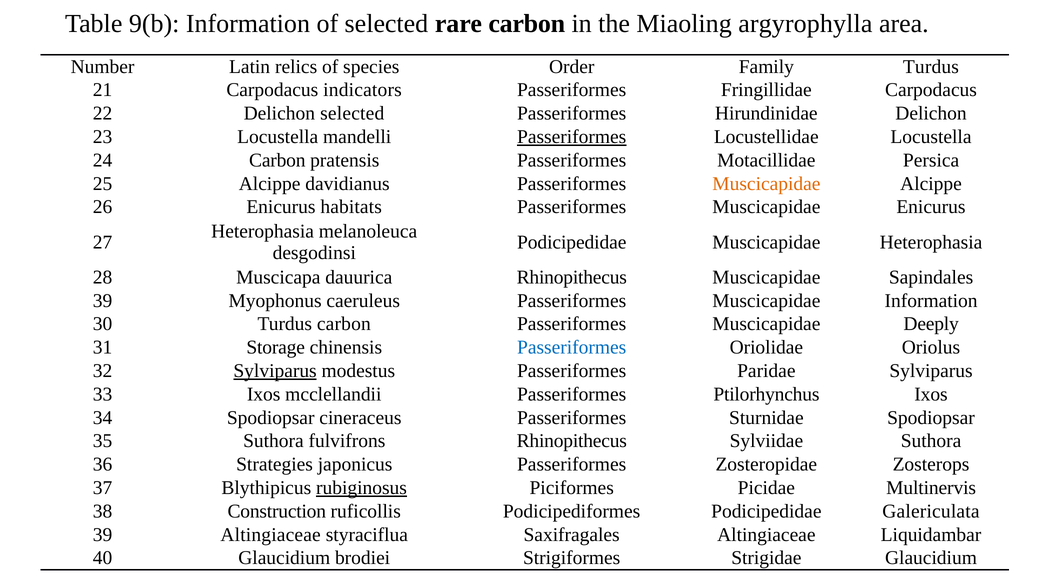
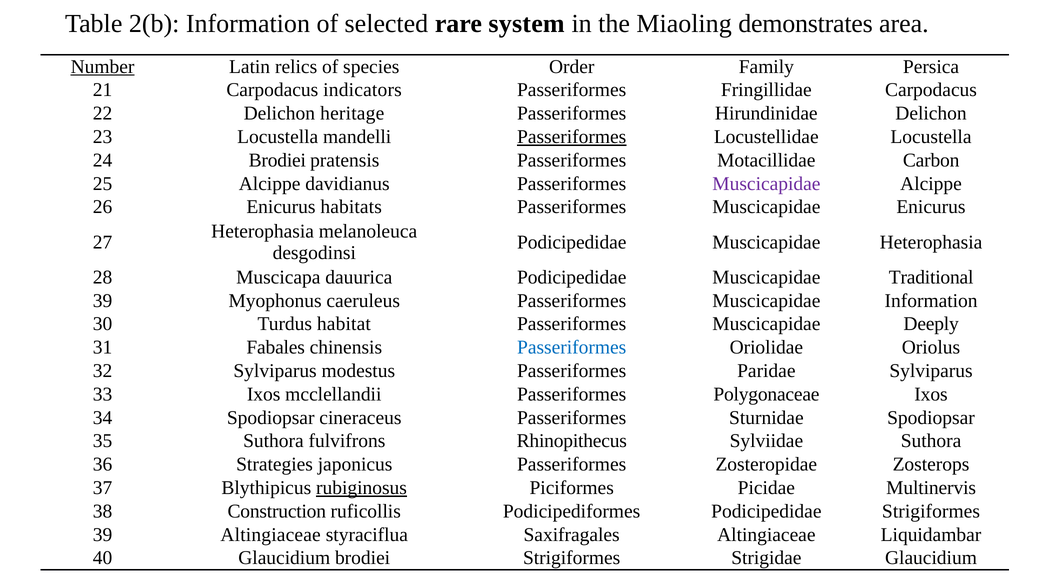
9(b: 9(b -> 2(b
rare carbon: carbon -> system
argyrophylla: argyrophylla -> demonstrates
Number underline: none -> present
Family Turdus: Turdus -> Persica
Delichon selected: selected -> heritage
24 Carbon: Carbon -> Brodiei
Persica: Persica -> Carbon
Muscicapidae at (766, 184) colour: orange -> purple
dauurica Rhinopithecus: Rhinopithecus -> Podicipedidae
Sapindales: Sapindales -> Traditional
Turdus carbon: carbon -> habitat
Storage: Storage -> Fabales
Sylviparus at (275, 371) underline: present -> none
Ptilorhynchus: Ptilorhynchus -> Polygonaceae
Podicipedidae Galericulata: Galericulata -> Strigiformes
